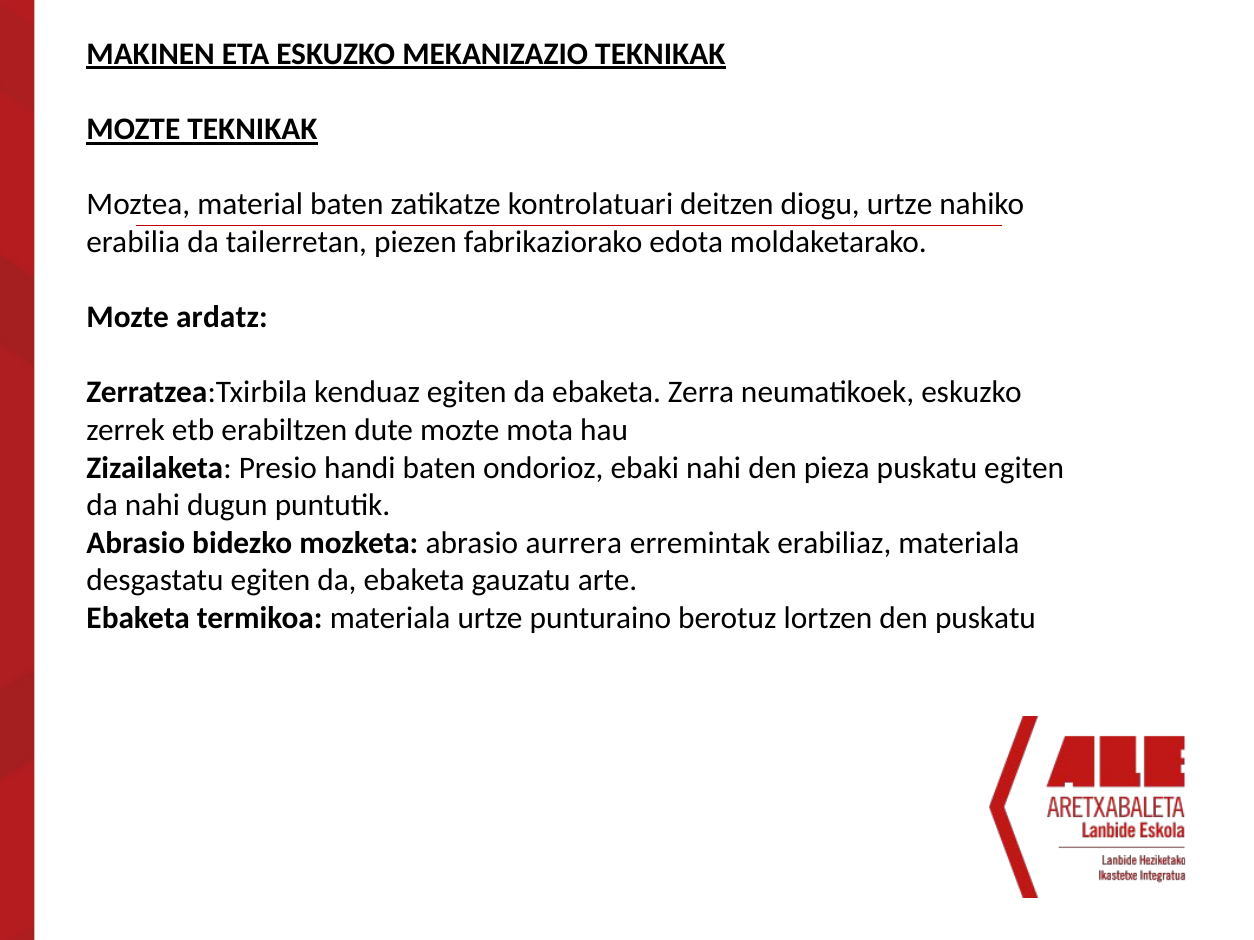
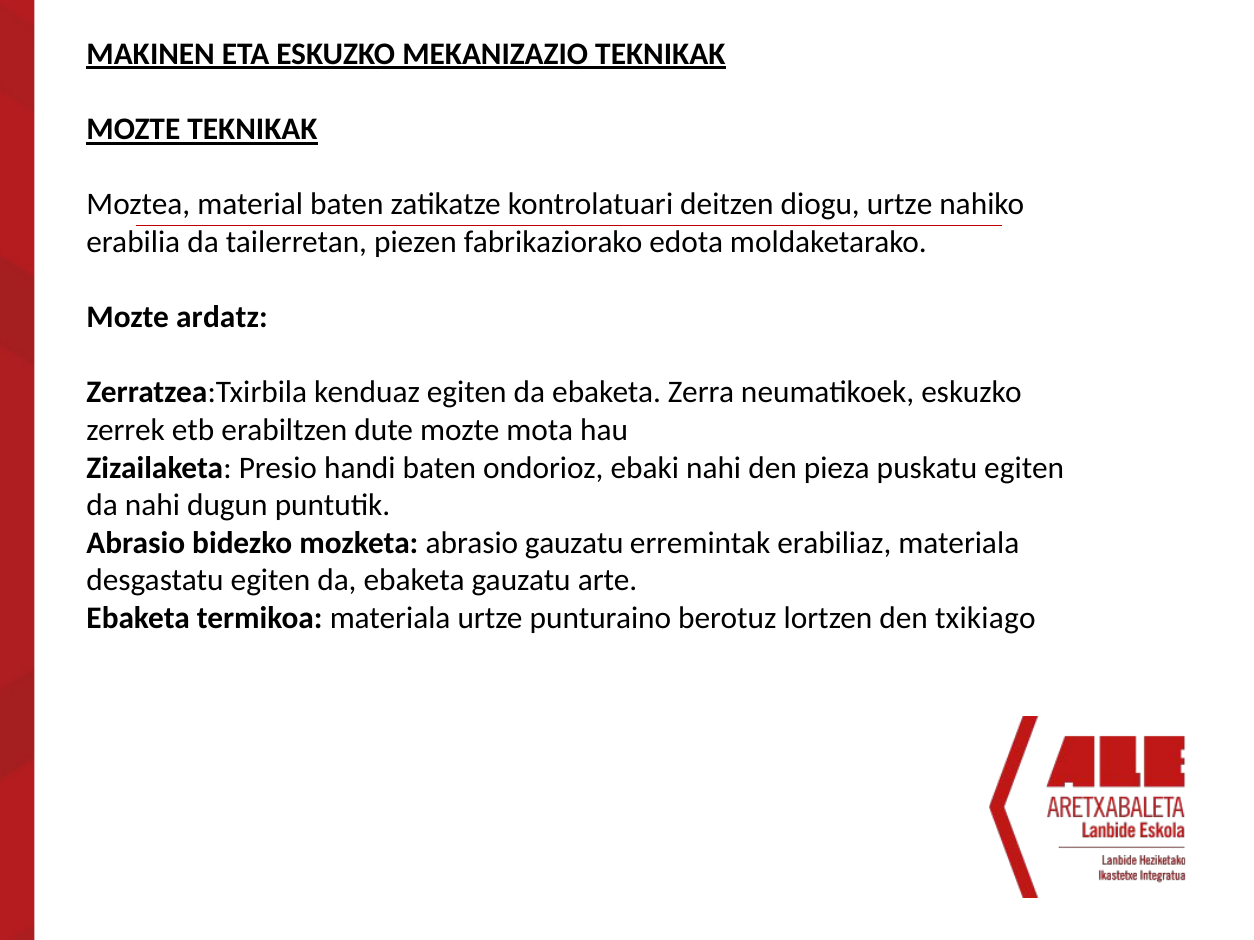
abrasio aurrera: aurrera -> gauzatu
den puskatu: puskatu -> txikiago
